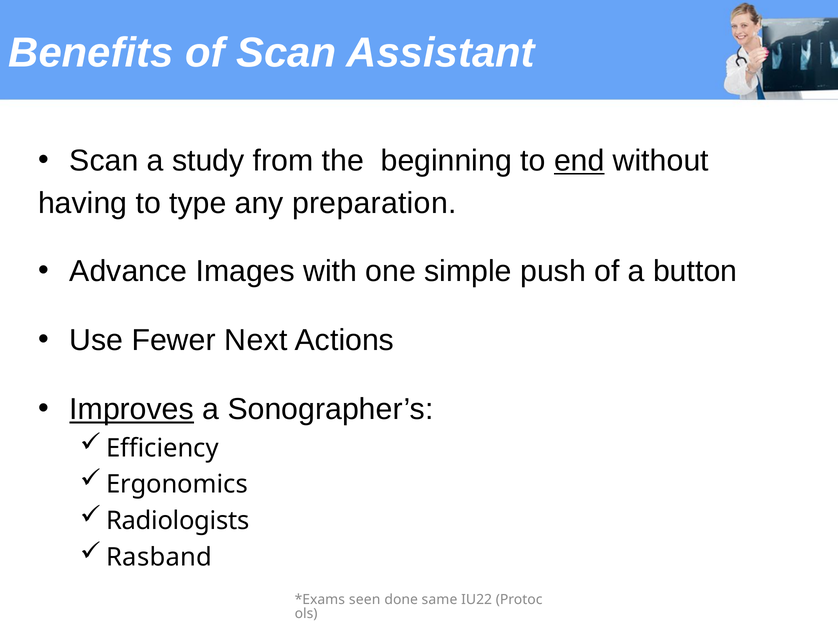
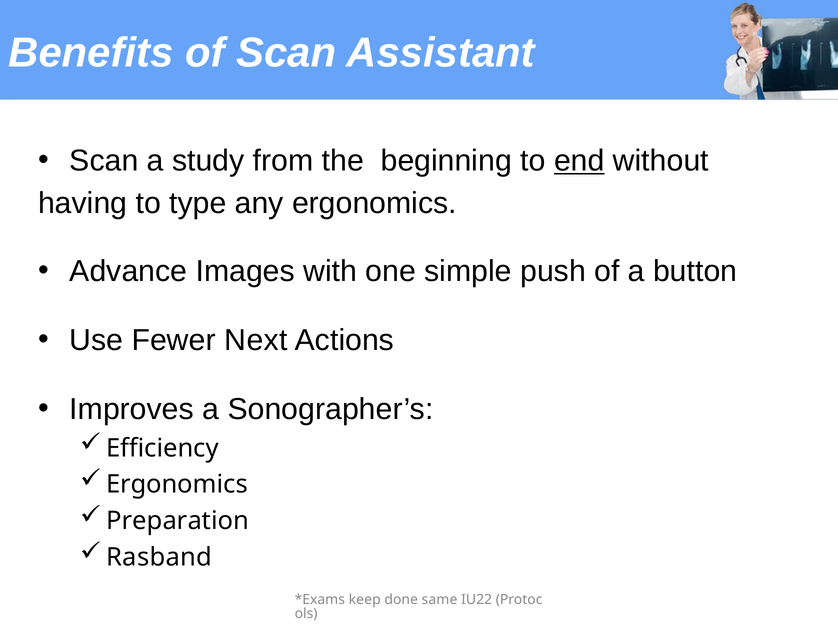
any preparation: preparation -> ergonomics
Improves underline: present -> none
Radiologists: Radiologists -> Preparation
seen: seen -> keep
